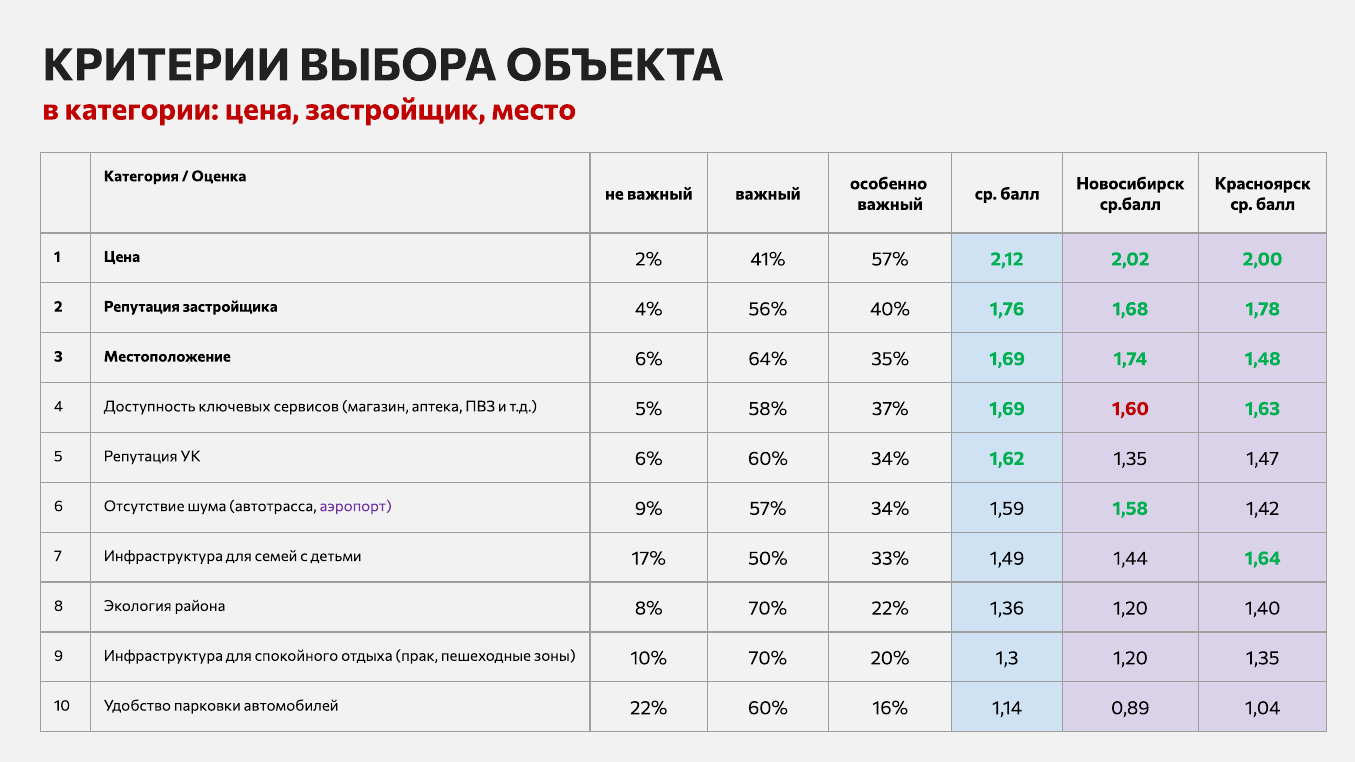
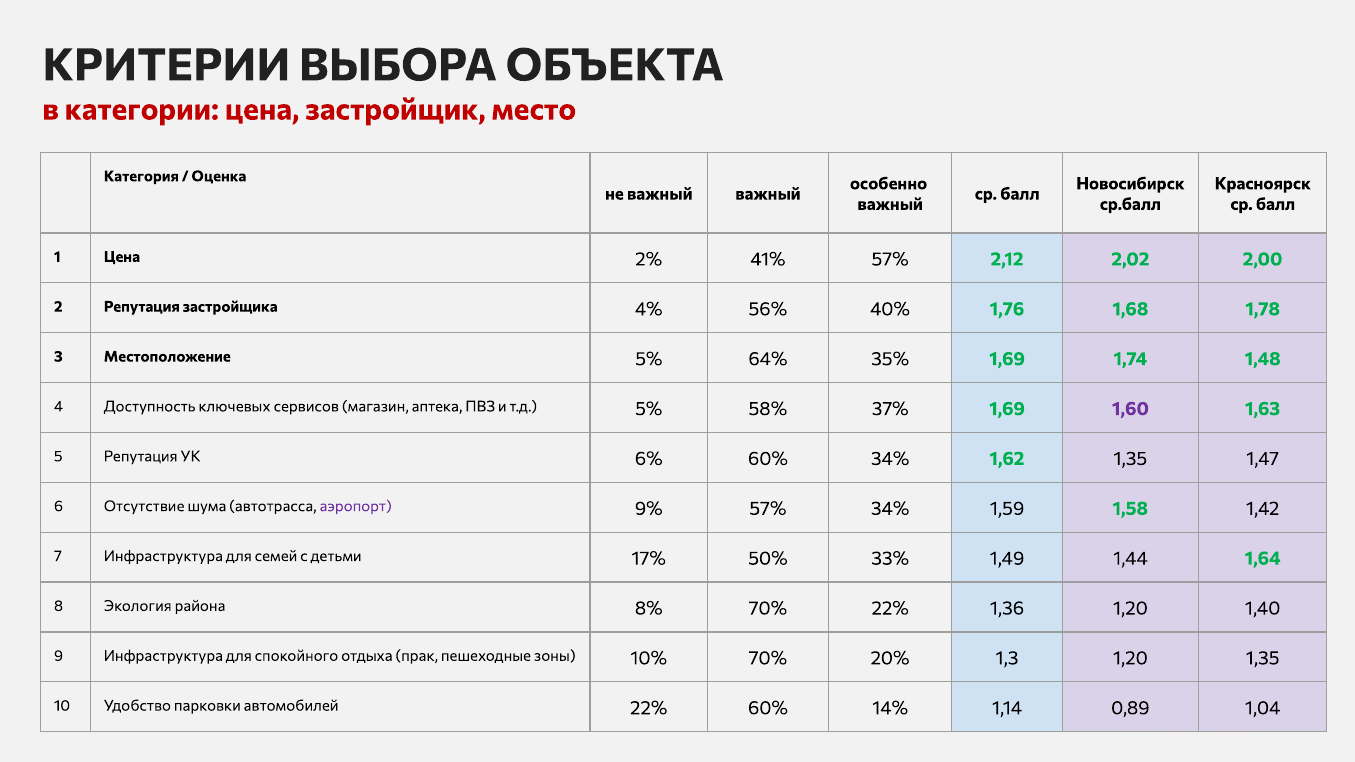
Местоположение 6%: 6% -> 5%
1,60 colour: red -> purple
16%: 16% -> 14%
